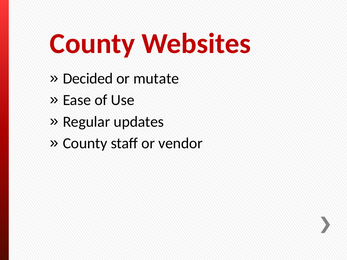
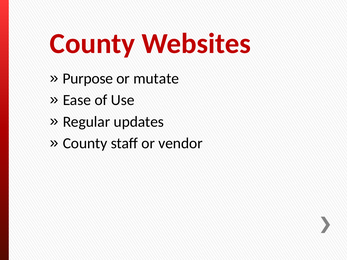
Decided: Decided -> Purpose
